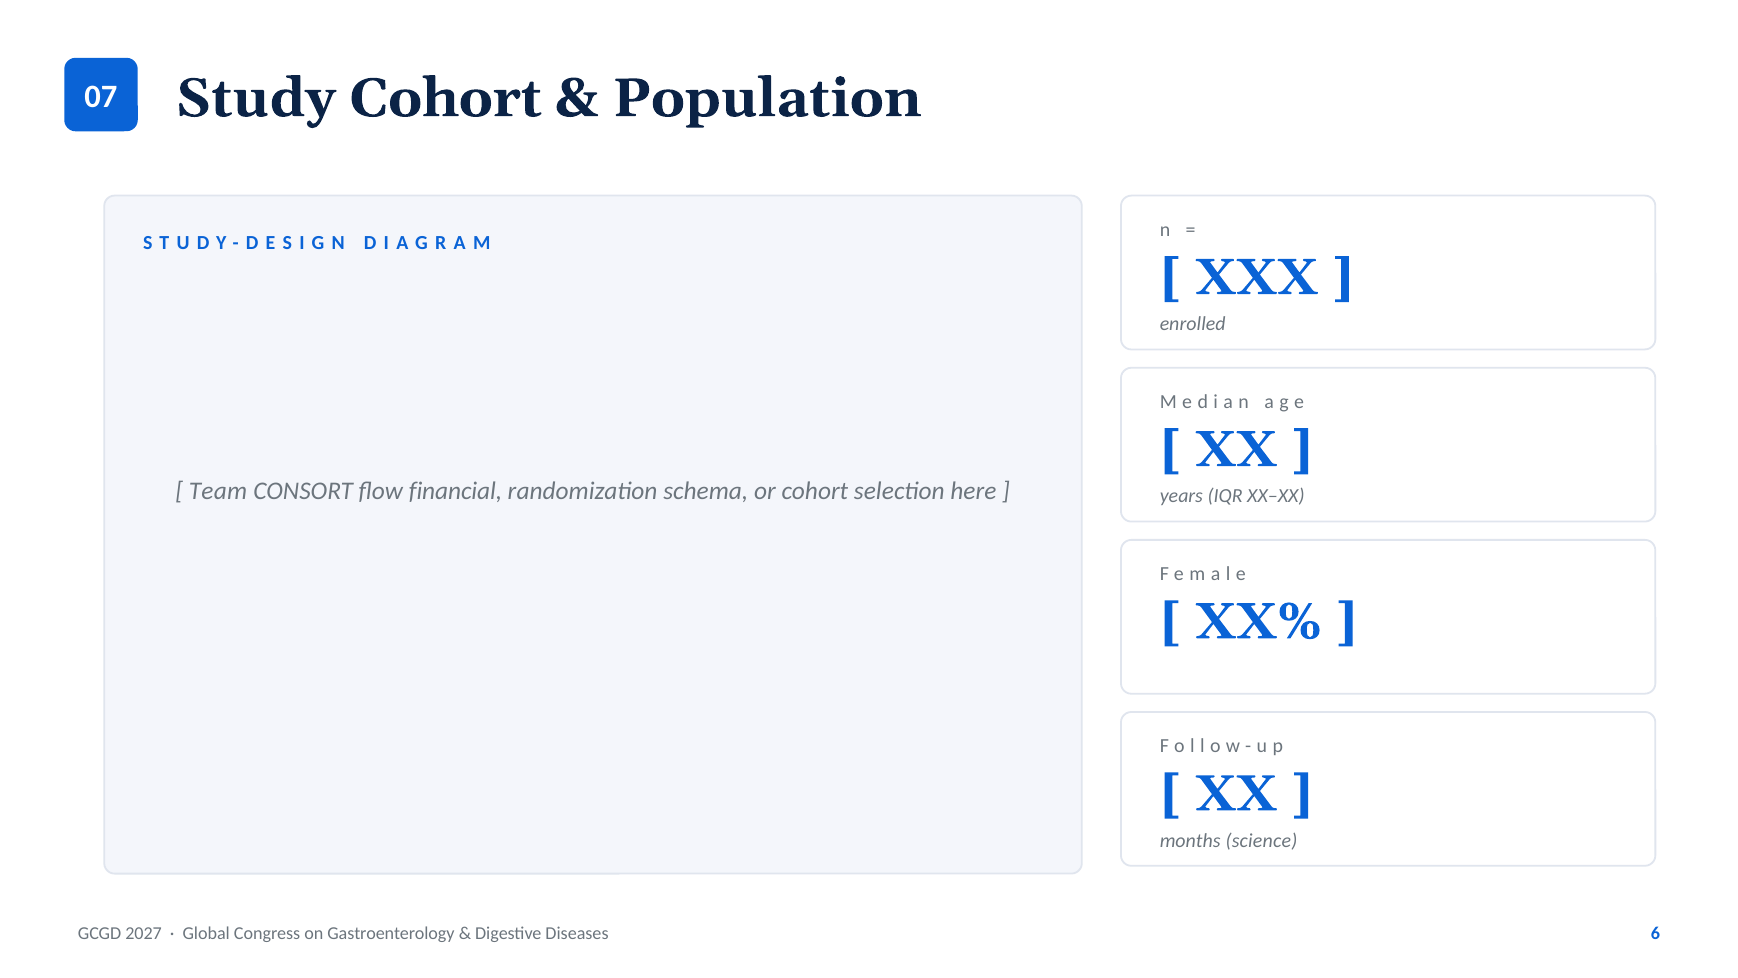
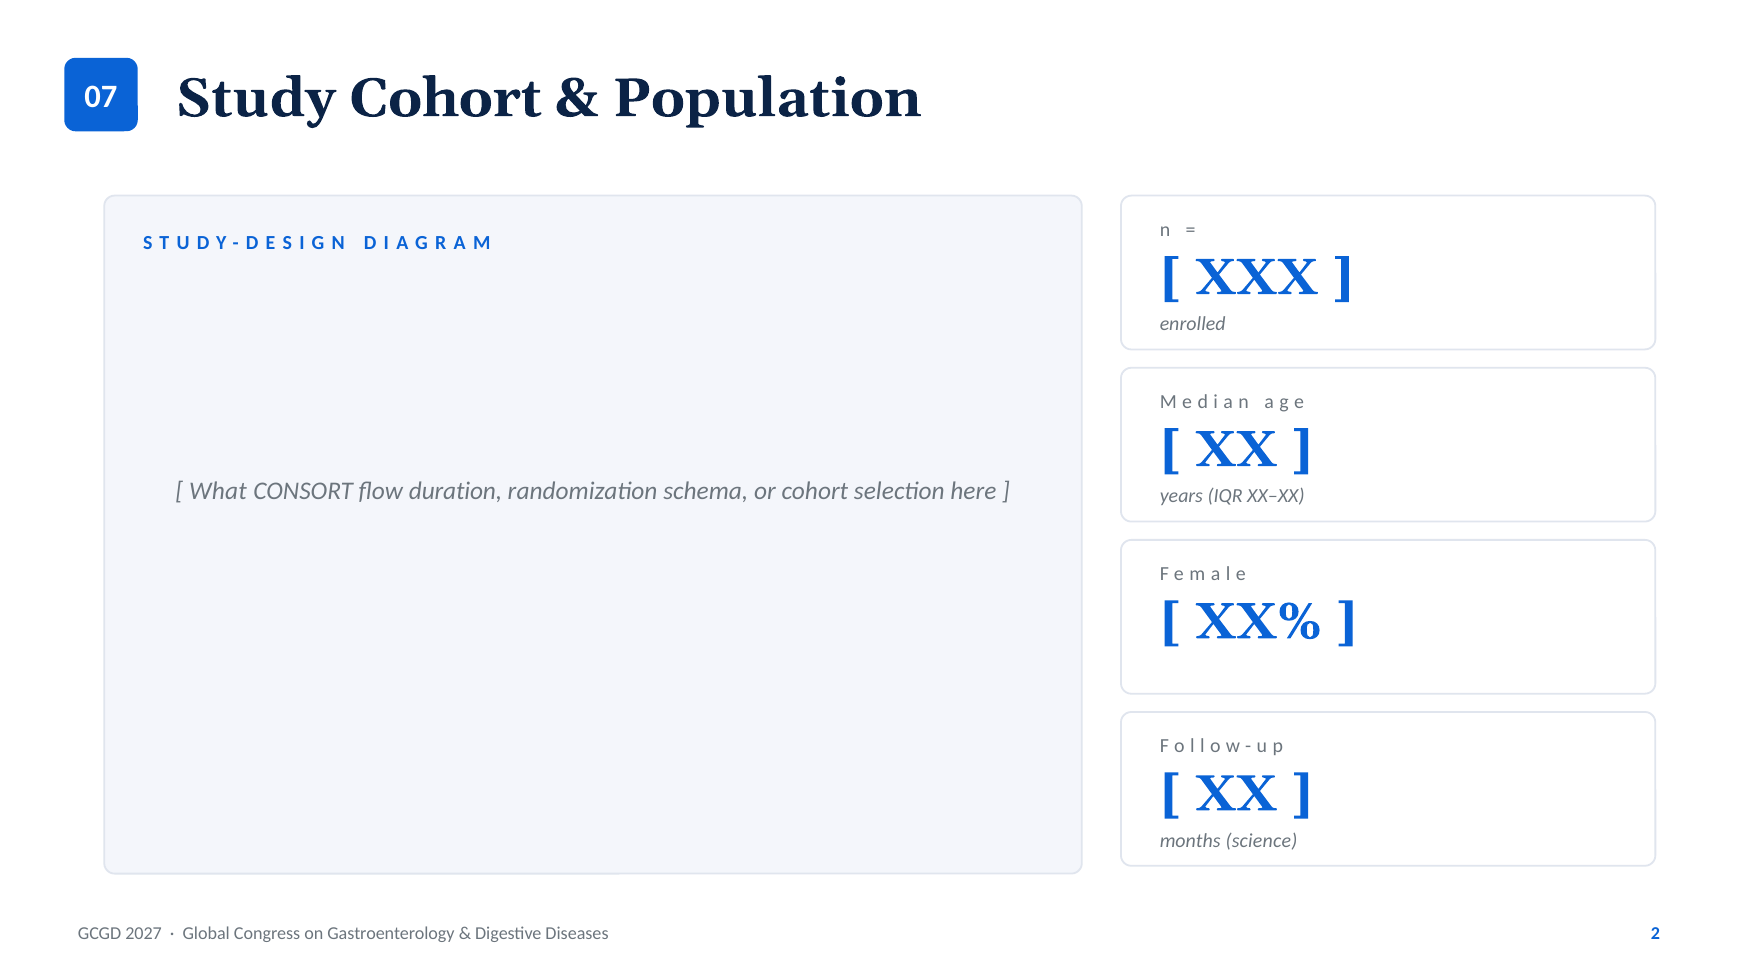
Team: Team -> What
financial: financial -> duration
6: 6 -> 2
